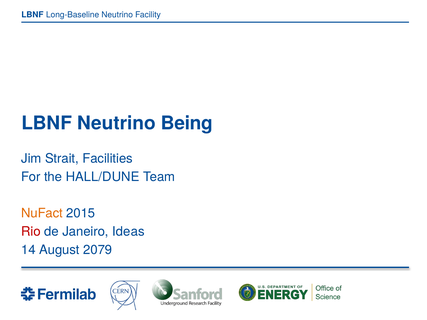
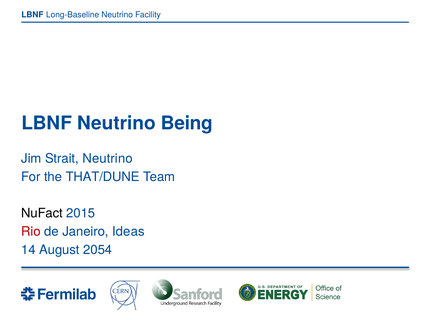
Strait Facilities: Facilities -> Neutrino
HALL/DUNE: HALL/DUNE -> THAT/DUNE
NuFact colour: orange -> black
2079: 2079 -> 2054
